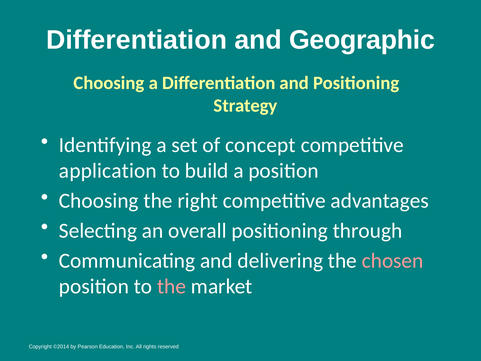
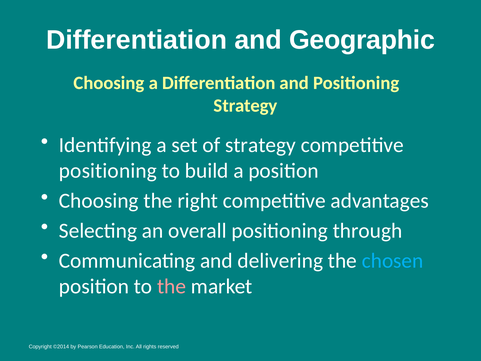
of concept: concept -> strategy
application at (108, 171): application -> positioning
chosen colour: pink -> light blue
